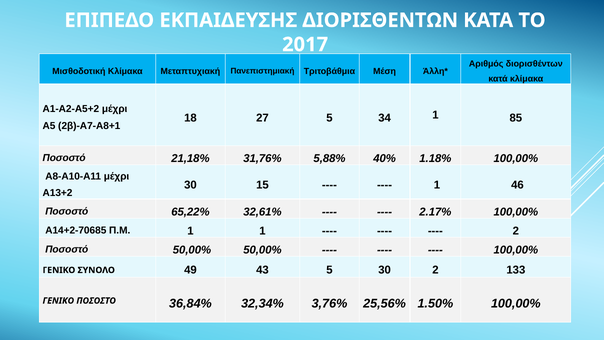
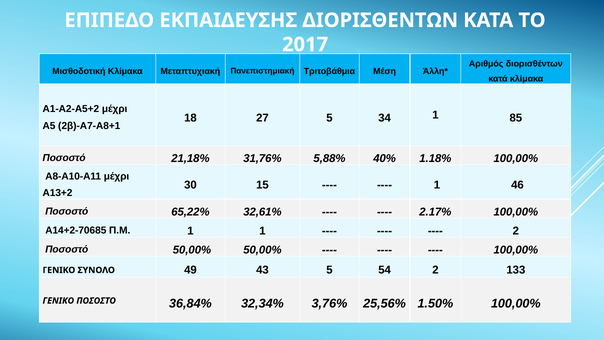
5 30: 30 -> 54
